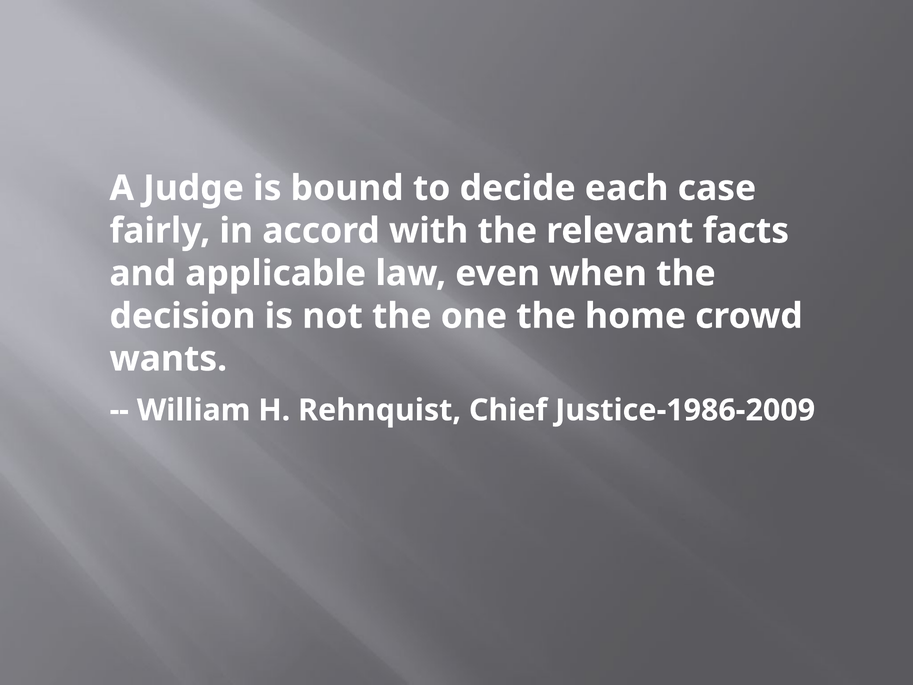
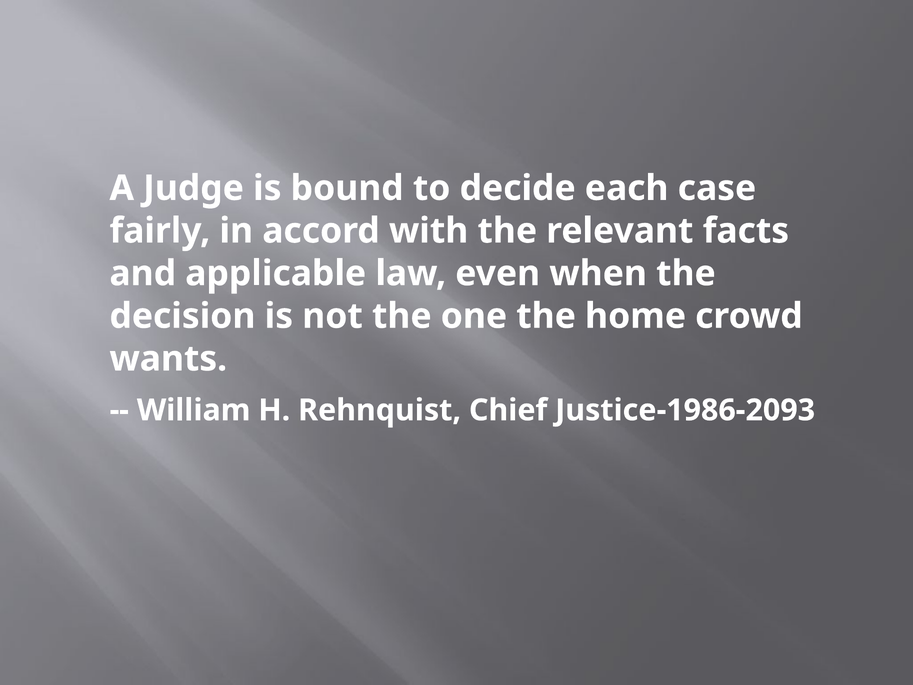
Justice-1986-2009: Justice-1986-2009 -> Justice-1986-2093
